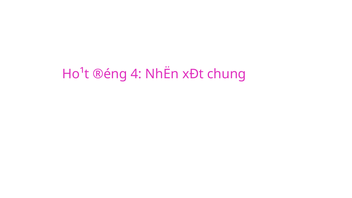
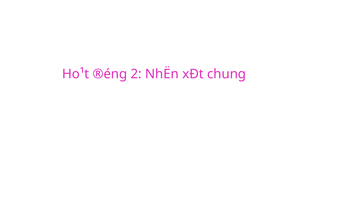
4: 4 -> 2
